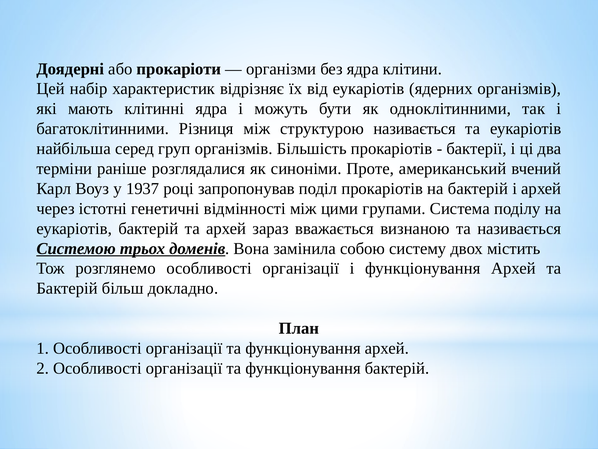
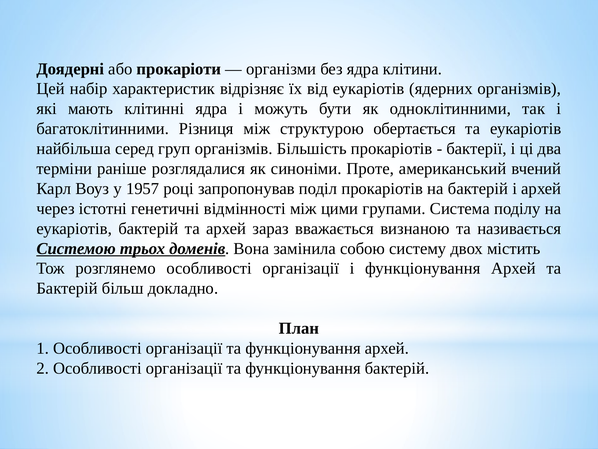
структурою називається: називається -> обертається
1937: 1937 -> 1957
